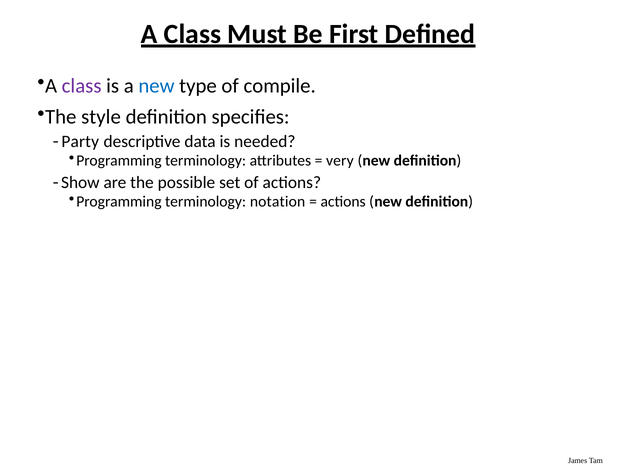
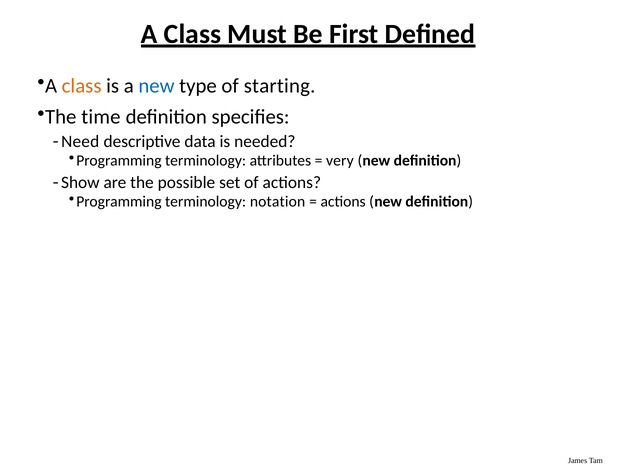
class at (82, 86) colour: purple -> orange
compile: compile -> starting
style: style -> time
Party: Party -> Need
